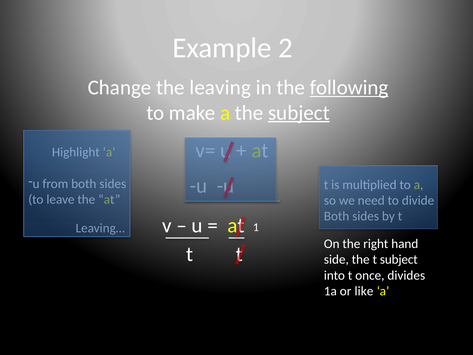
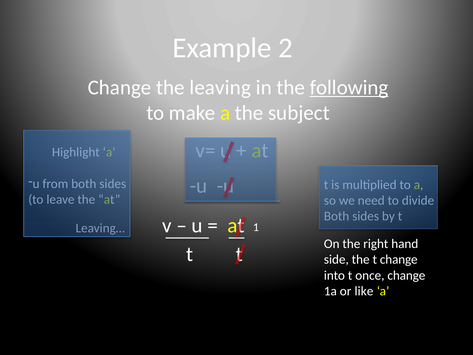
subject at (299, 113) underline: present -> none
t subject: subject -> change
once divides: divides -> change
